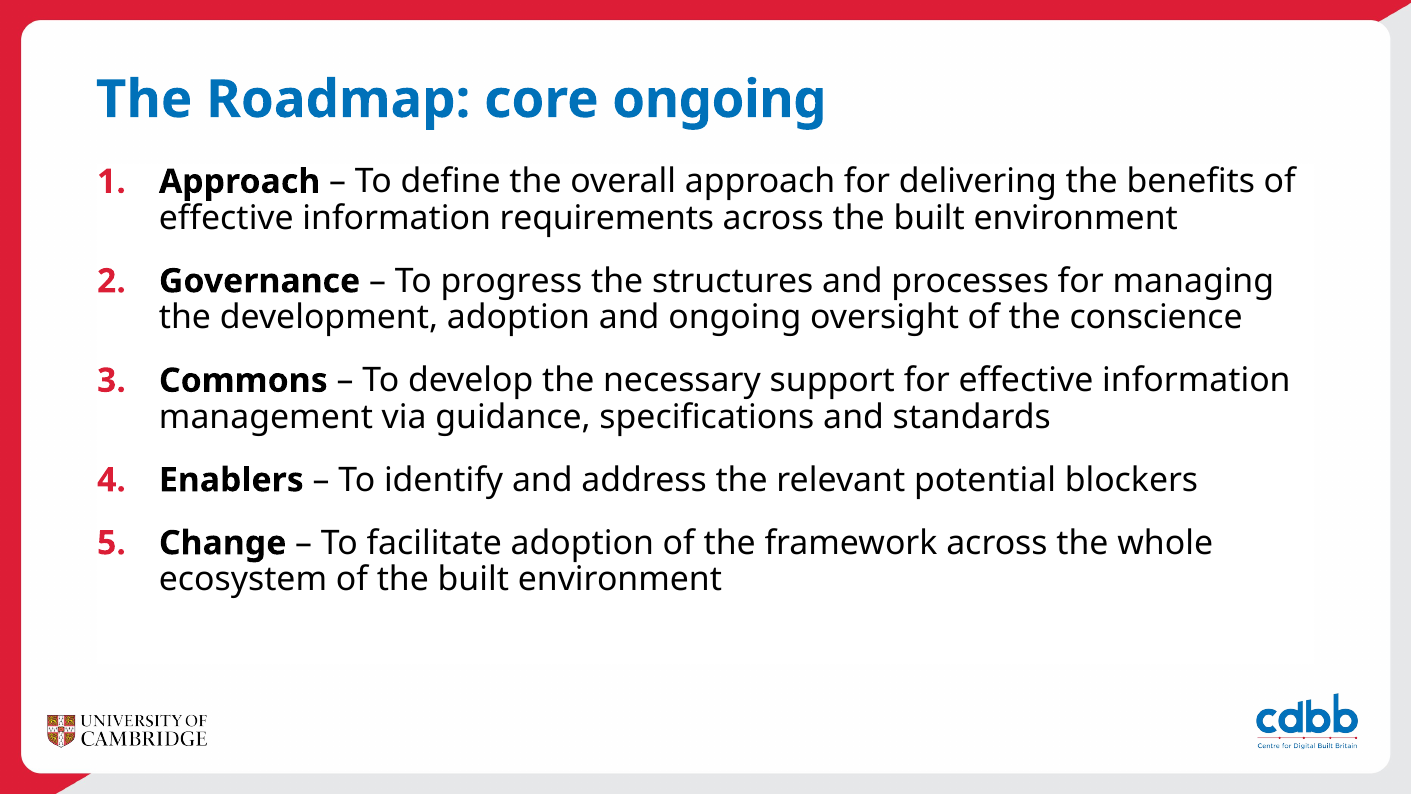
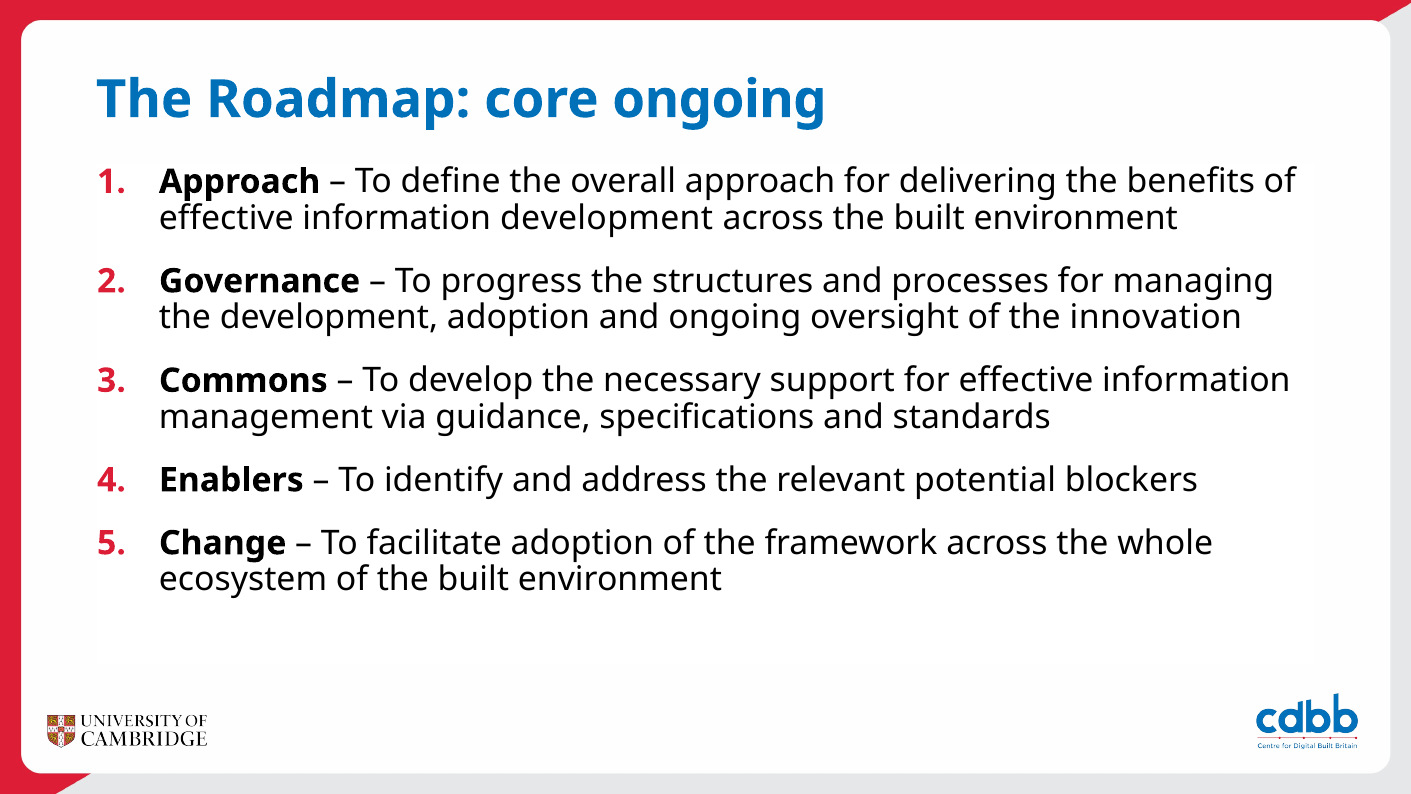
information requirements: requirements -> development
conscience: conscience -> innovation
